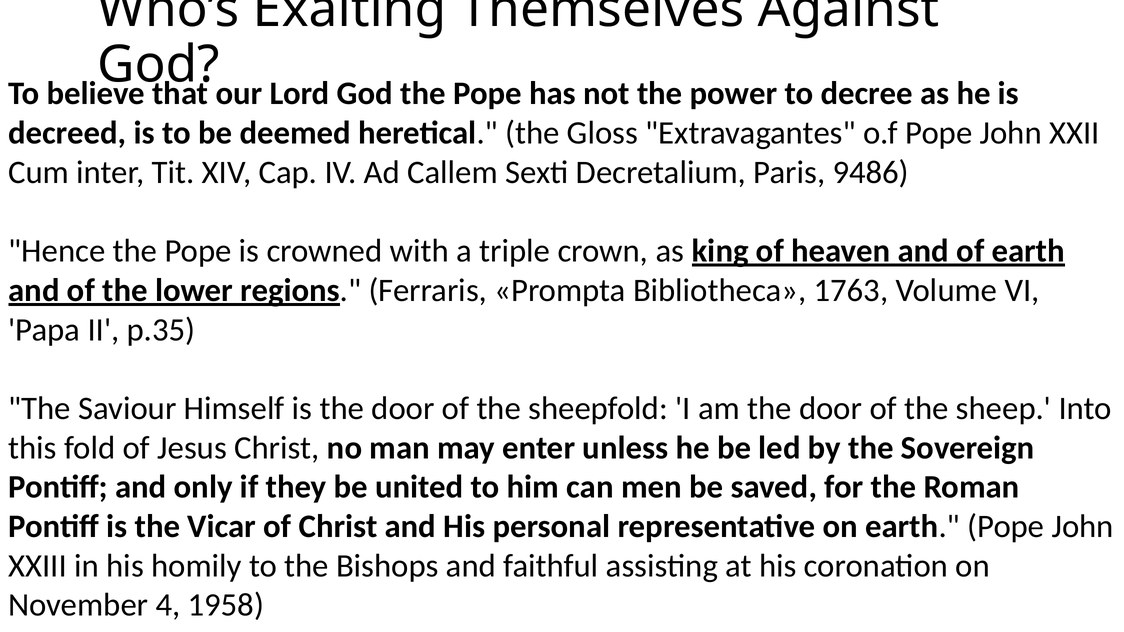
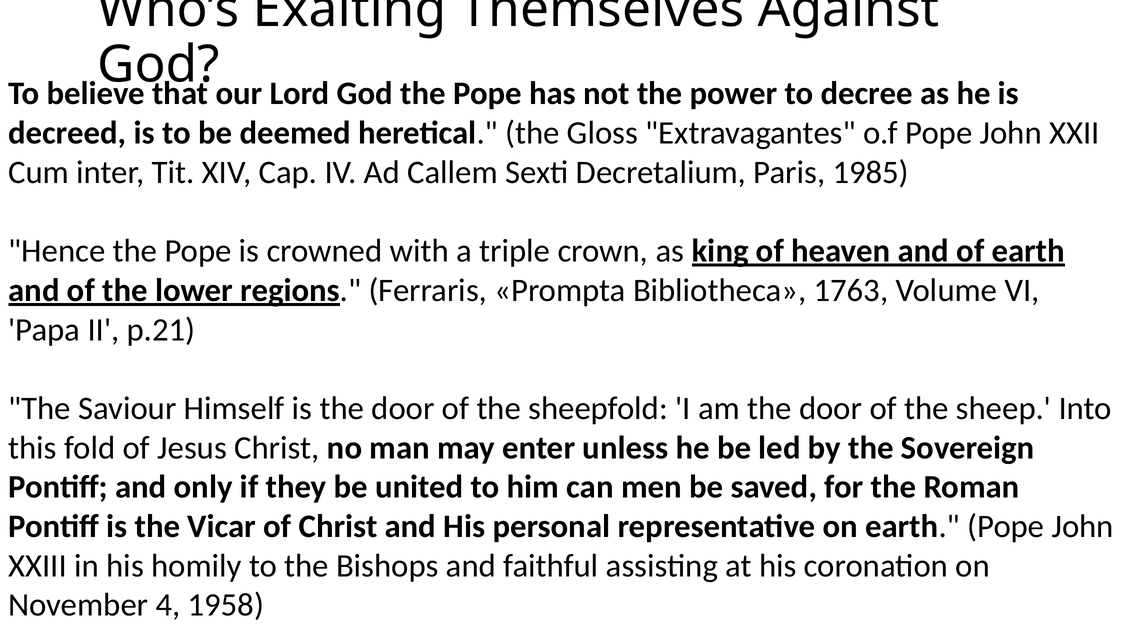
9486: 9486 -> 1985
p.35: p.35 -> p.21
